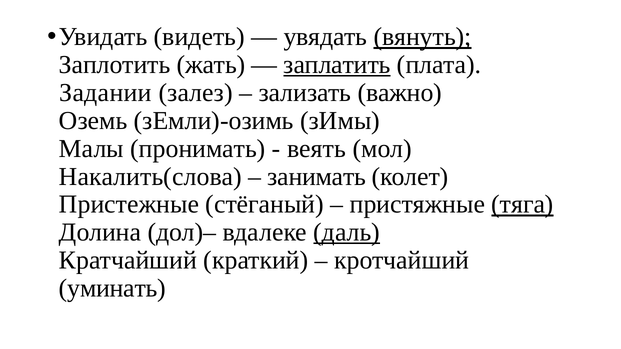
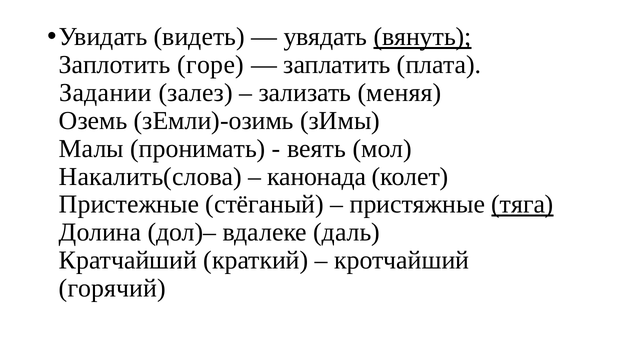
жать: жать -> горе
заплатить underline: present -> none
важно: важно -> меняя
занимать: занимать -> канонада
даль underline: present -> none
уминать: уминать -> горячий
